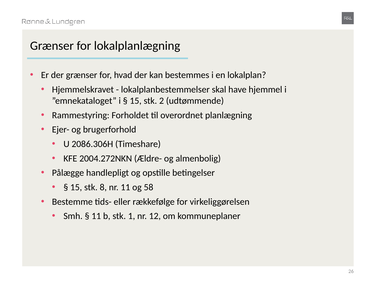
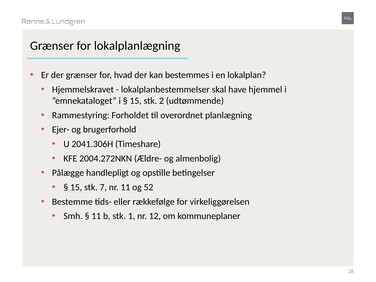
2086.306H: 2086.306H -> 2041.306H
8: 8 -> 7
58: 58 -> 52
